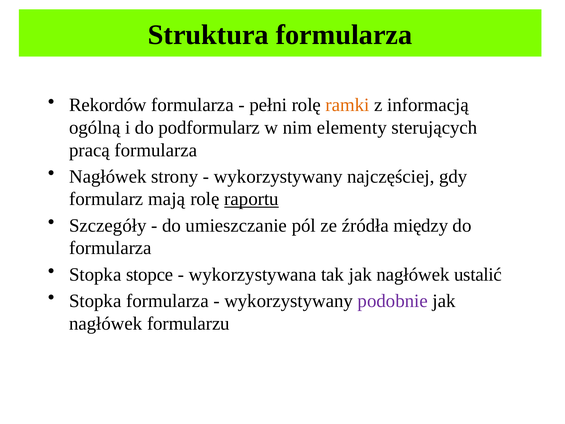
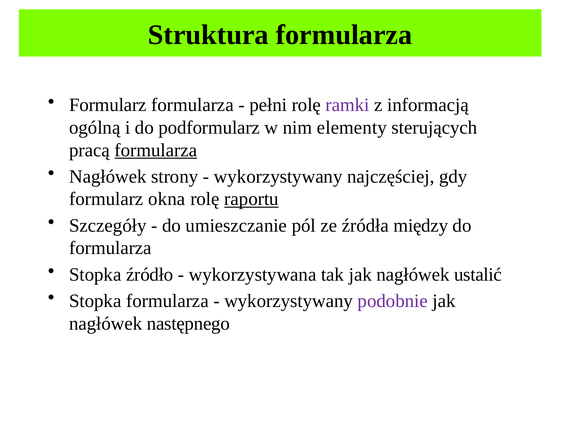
Rekordów at (108, 105): Rekordów -> Formularz
ramki colour: orange -> purple
formularza at (156, 150) underline: none -> present
mają: mają -> okna
stopce: stopce -> źródło
formularzu: formularzu -> następnego
